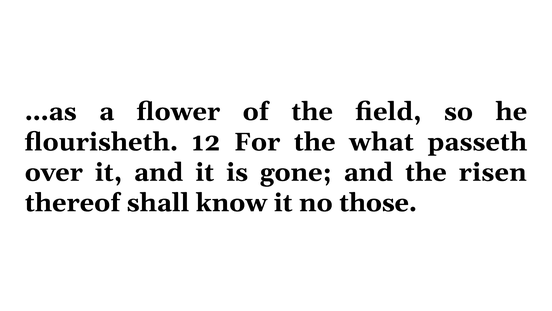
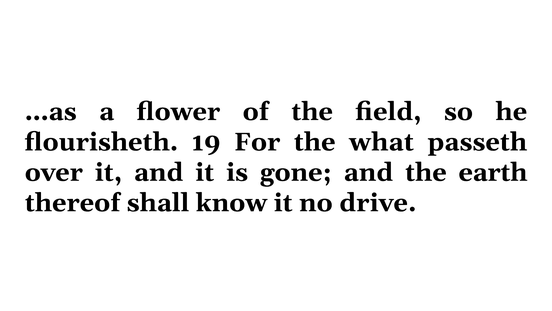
12: 12 -> 19
risen: risen -> earth
those: those -> drive
